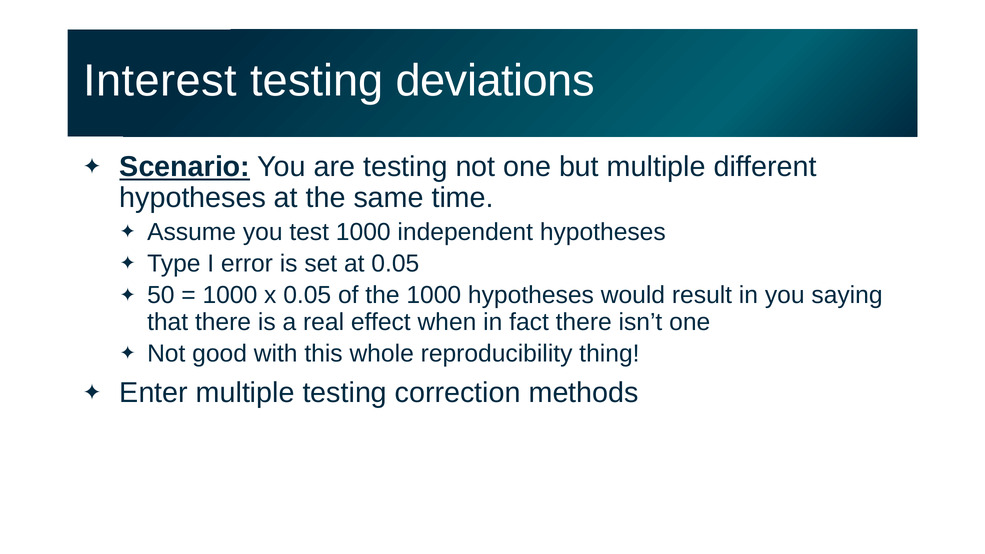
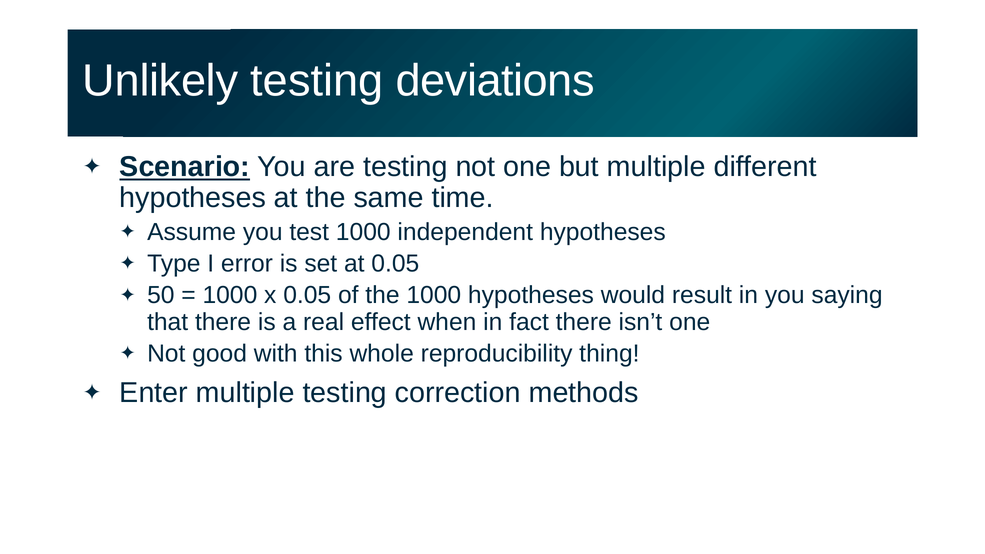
Interest: Interest -> Unlikely
